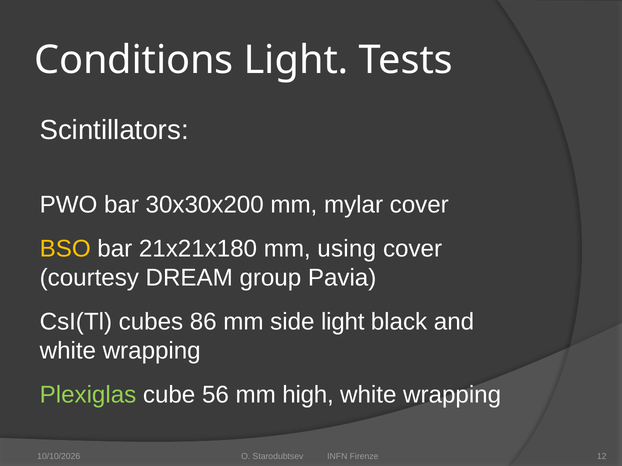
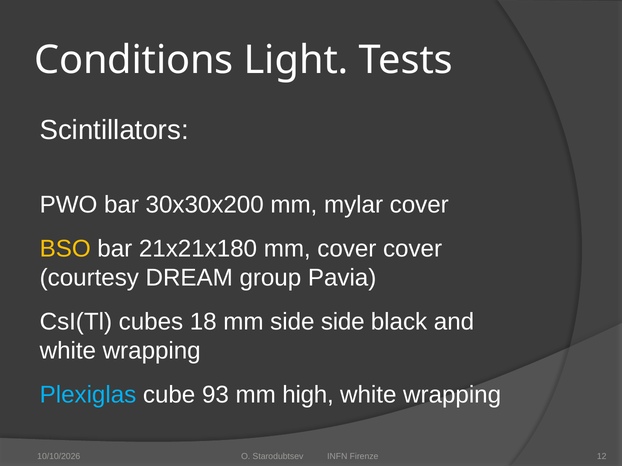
mm using: using -> cover
86: 86 -> 18
side light: light -> side
Plexiglas colour: light green -> light blue
56: 56 -> 93
